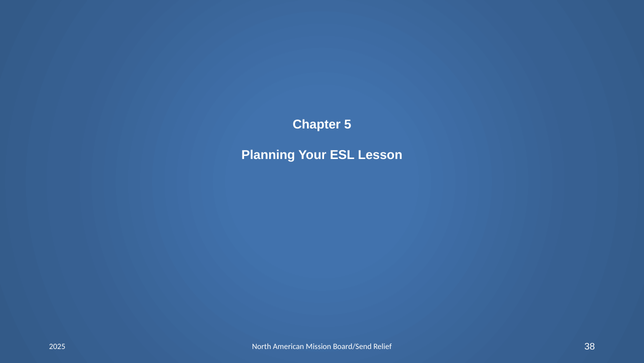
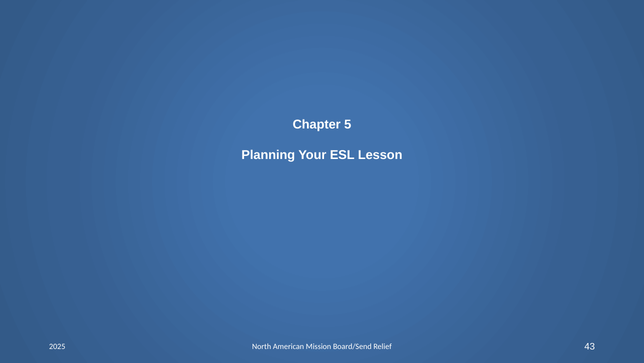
38: 38 -> 43
